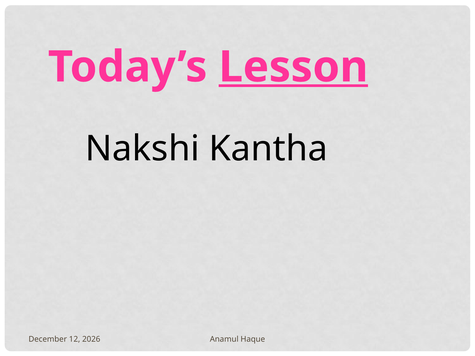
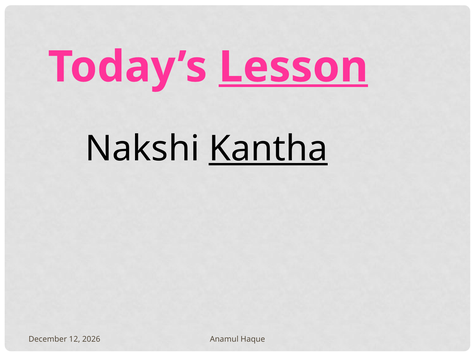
Kantha underline: none -> present
